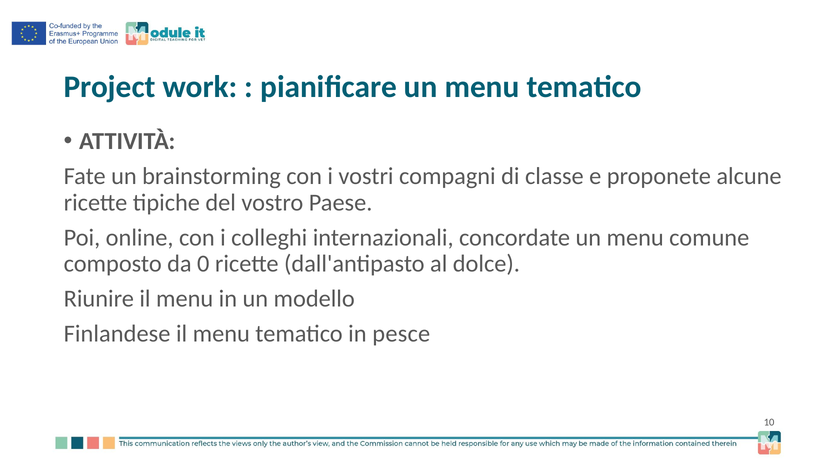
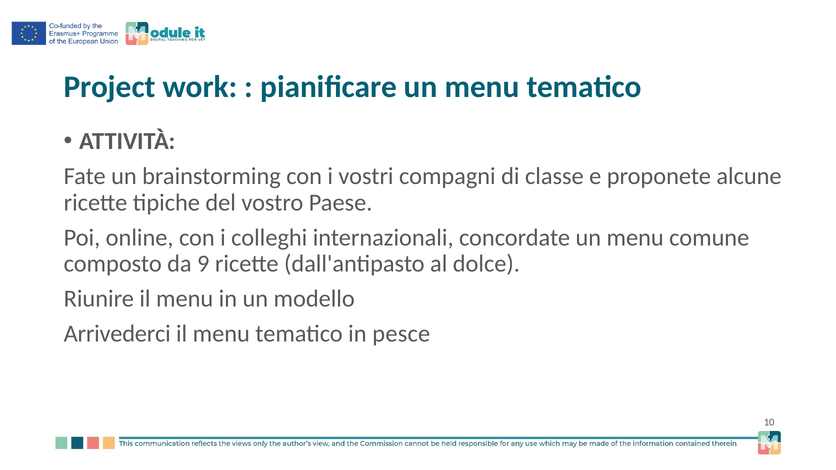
0: 0 -> 9
Finlandese: Finlandese -> Arrivederci
